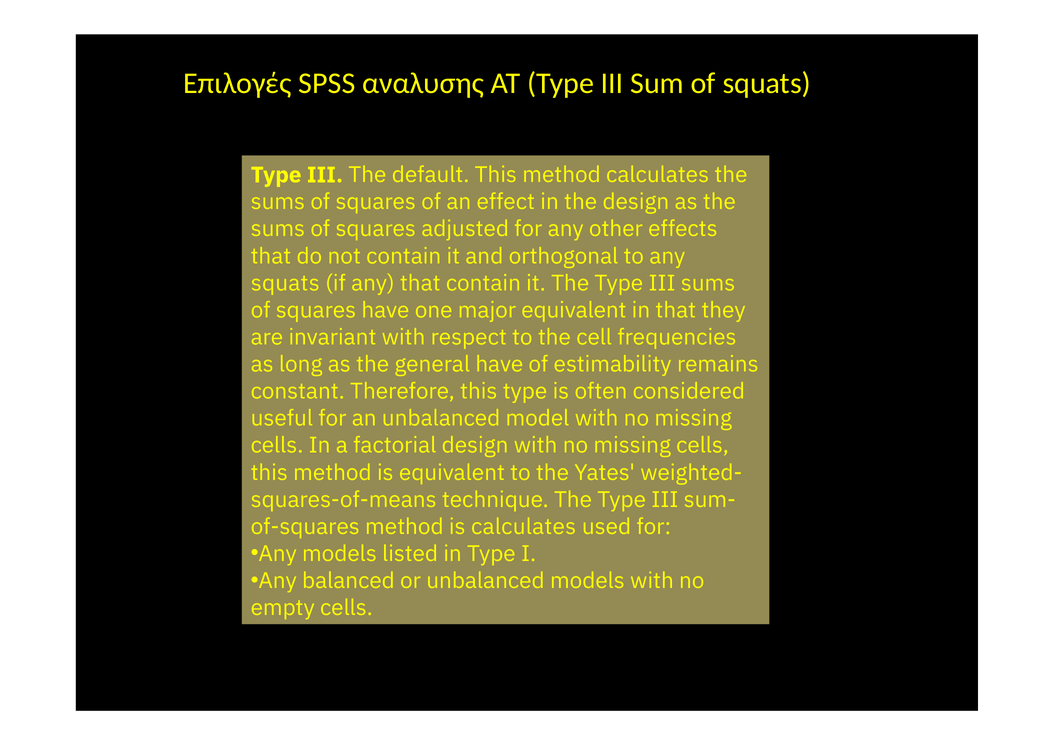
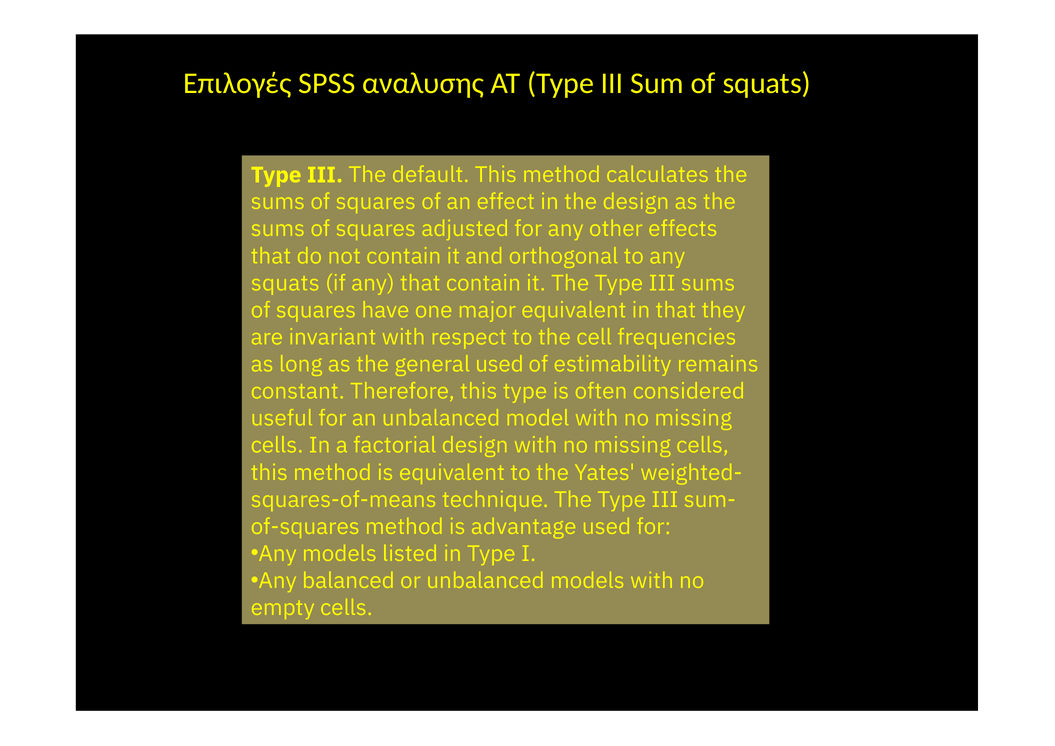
general have: have -> used
is calculates: calculates -> advantage
